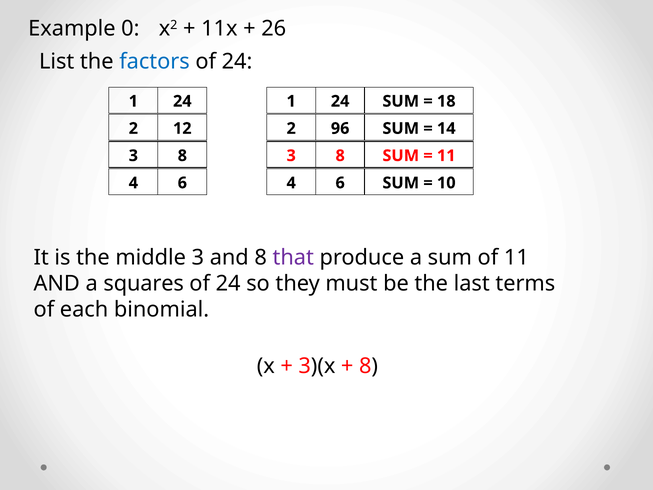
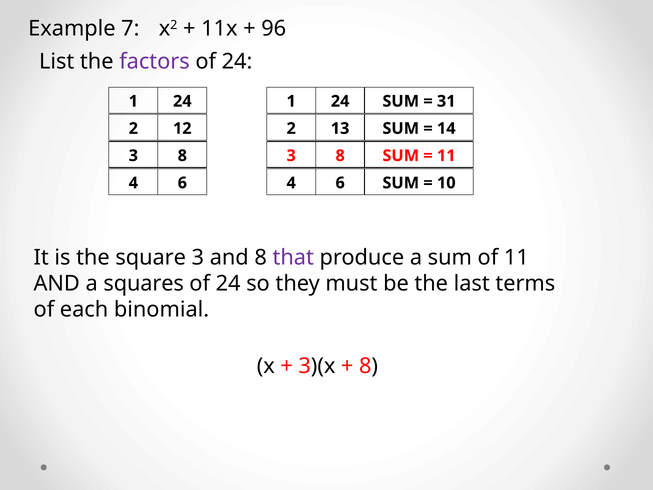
0: 0 -> 7
26: 26 -> 96
factors colour: blue -> purple
18: 18 -> 31
96: 96 -> 13
middle: middle -> square
